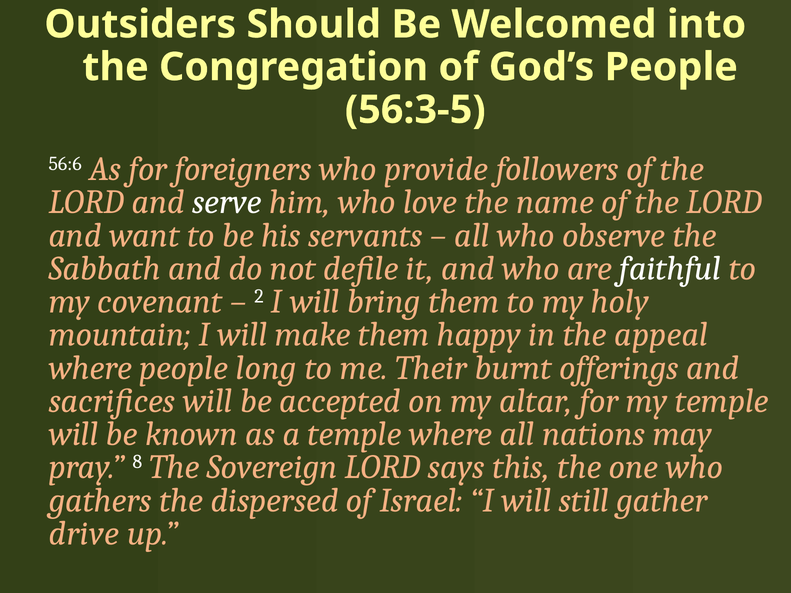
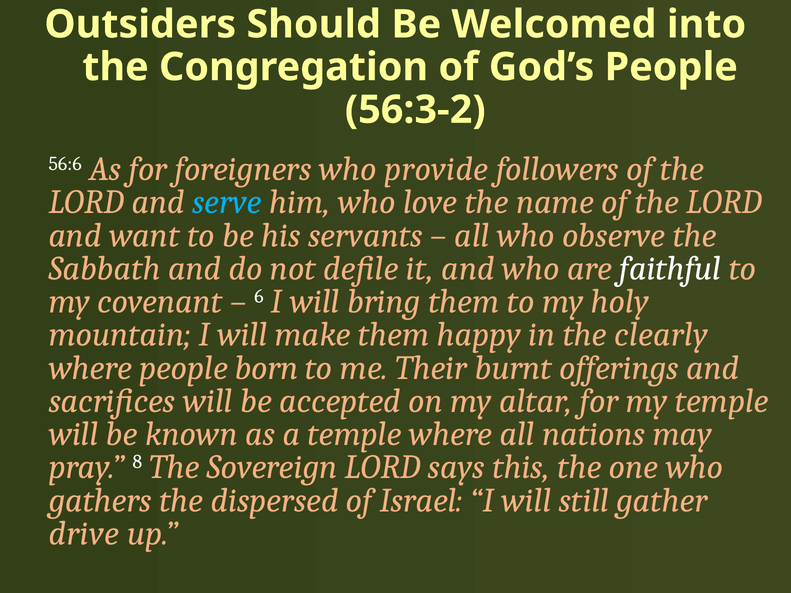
56:3-5: 56:3-5 -> 56:3-2
serve colour: white -> light blue
2: 2 -> 6
appeal: appeal -> clearly
long: long -> born
